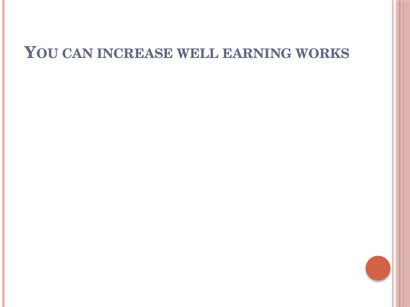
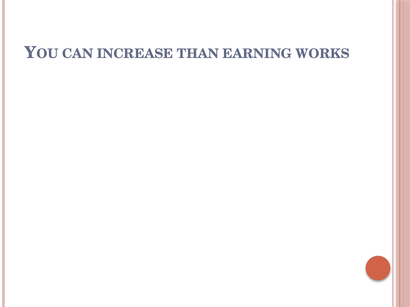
WELL: WELL -> THAN
